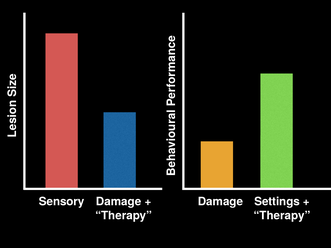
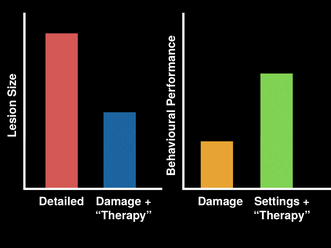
Sensory: Sensory -> Detailed
